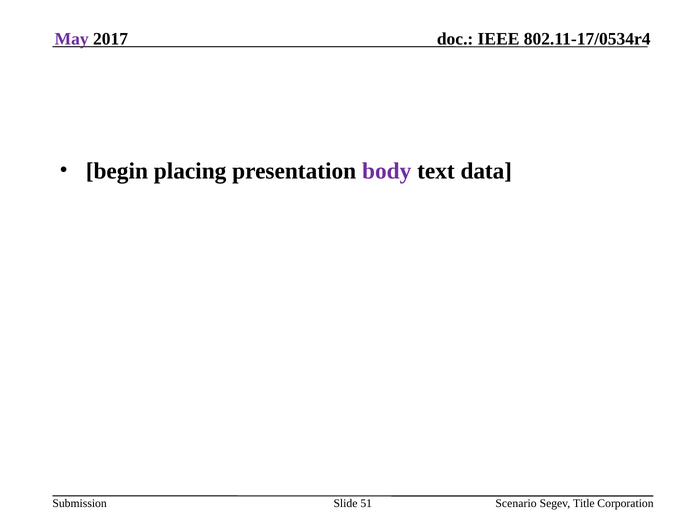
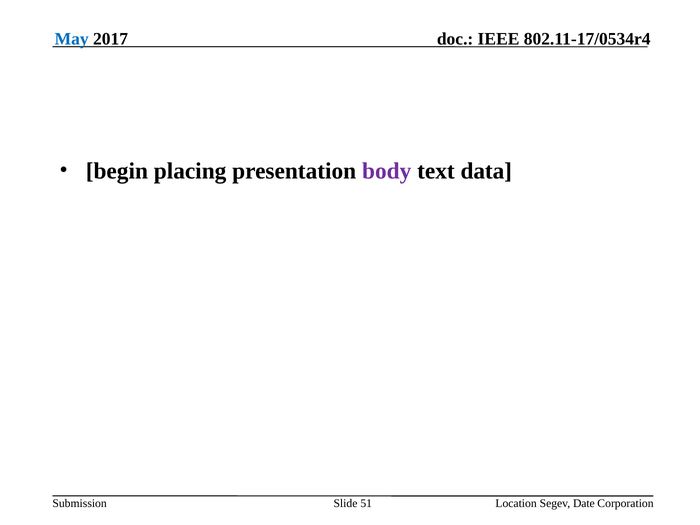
May colour: purple -> blue
Scenario: Scenario -> Location
Title: Title -> Date
